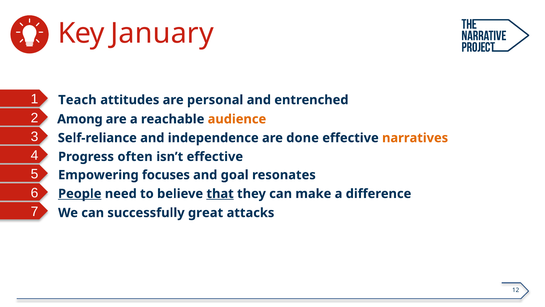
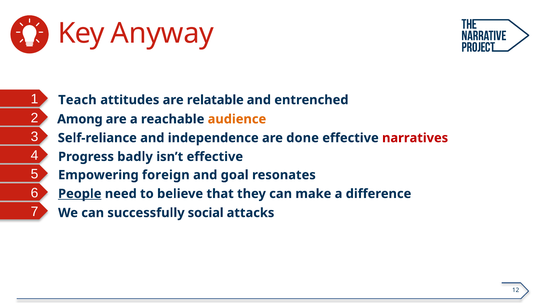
January: January -> Anyway
personal: personal -> relatable
narratives colour: orange -> red
often: often -> badly
focuses: focuses -> foreign
that underline: present -> none
great: great -> social
